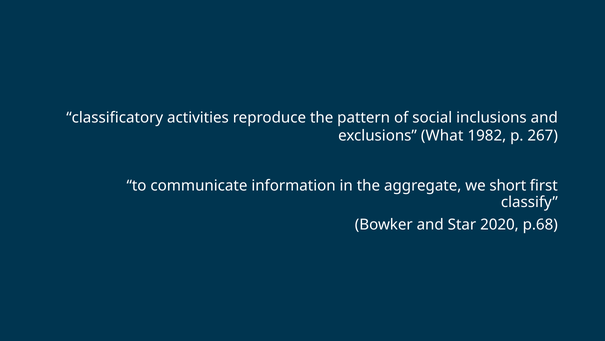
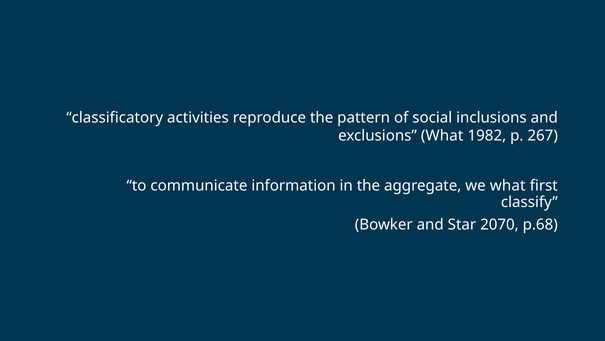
we short: short -> what
2020: 2020 -> 2070
